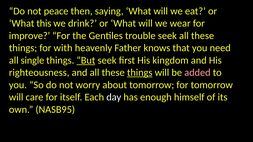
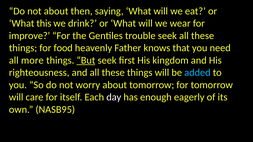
not peace: peace -> about
with: with -> food
single: single -> more
things at (140, 73) underline: present -> none
added colour: pink -> light blue
himself: himself -> eagerly
